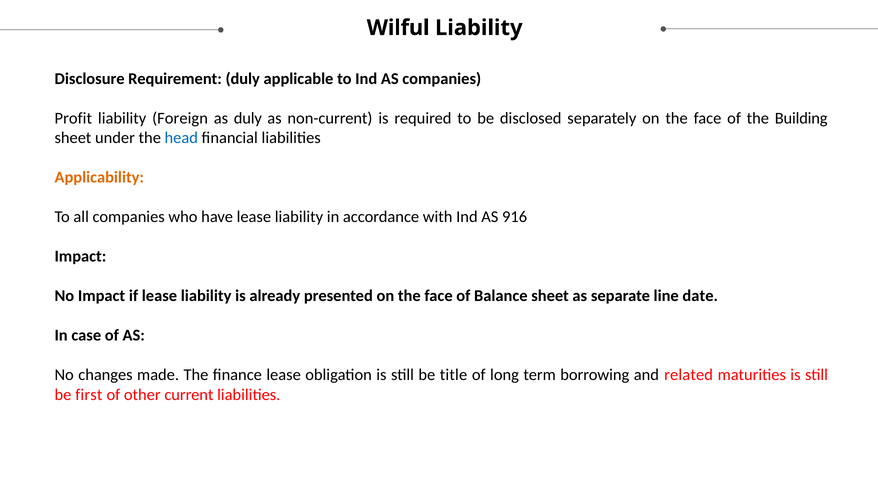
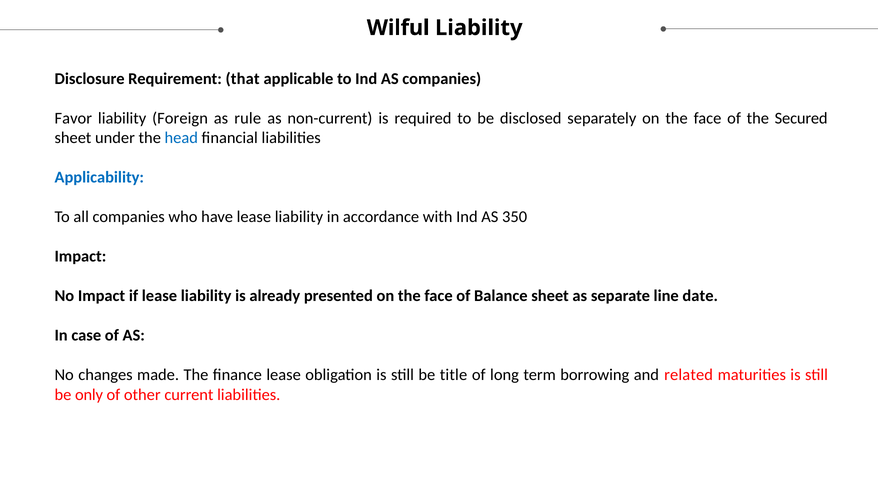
Requirement duly: duly -> that
Profit: Profit -> Favor
as duly: duly -> rule
Building: Building -> Secured
Applicability colour: orange -> blue
916: 916 -> 350
first: first -> only
